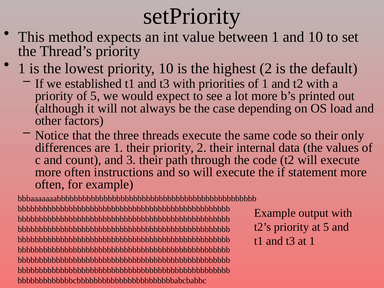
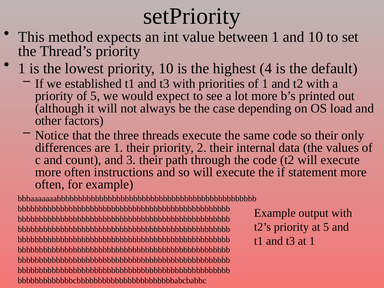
highest 2: 2 -> 4
